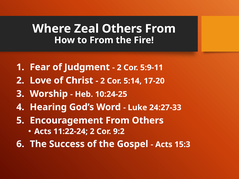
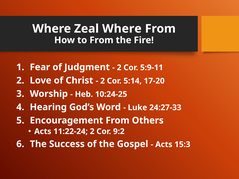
Zeal Others: Others -> Where
